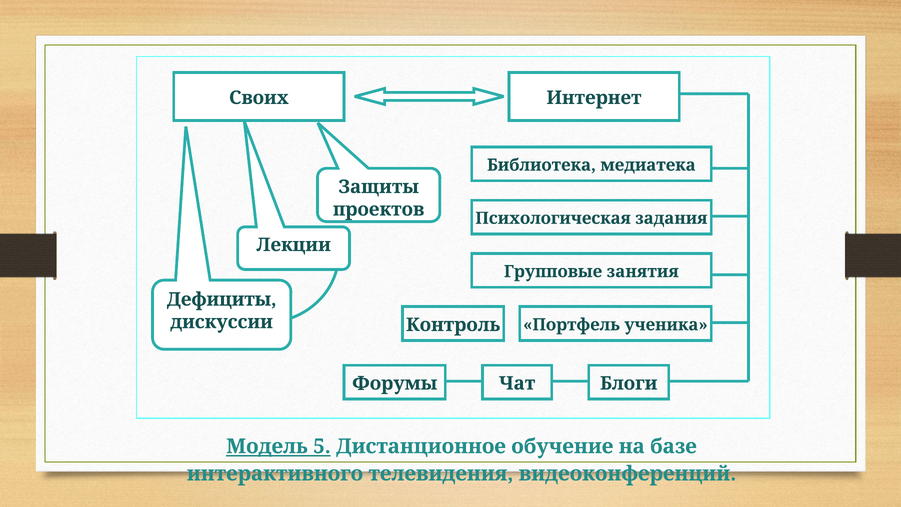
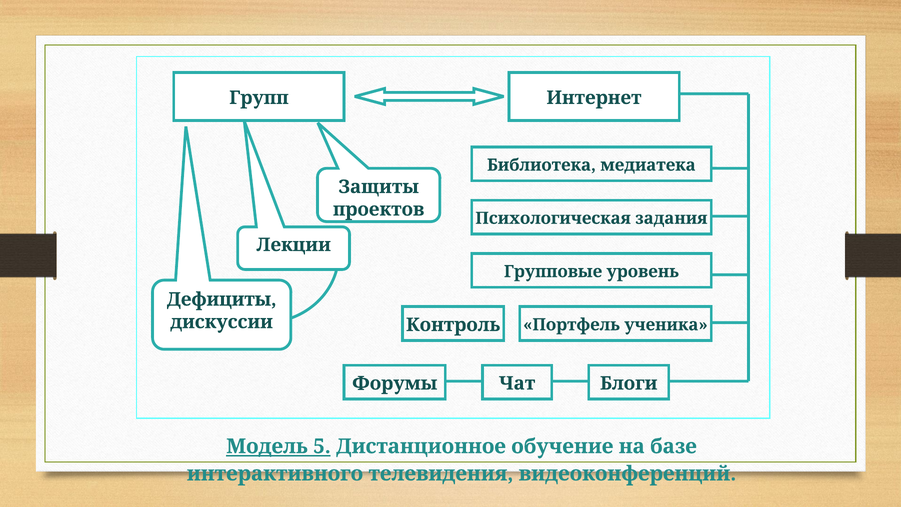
Своих: Своих -> Групп
занятия: занятия -> уровень
